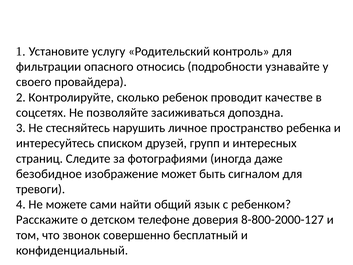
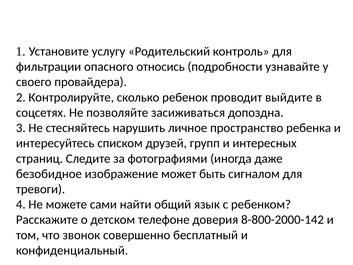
качестве: качестве -> выйдите
8-800-2000-127: 8-800-2000-127 -> 8-800-2000-142
